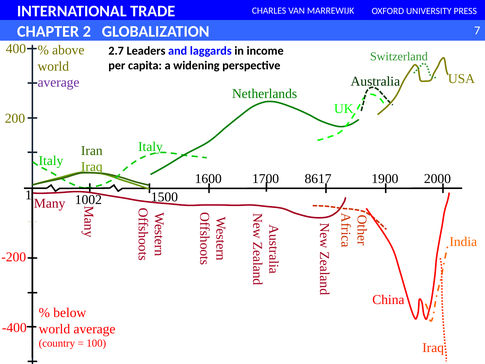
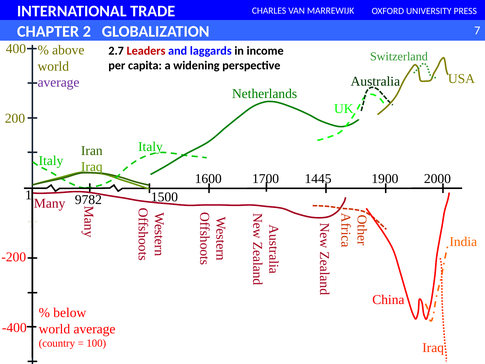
Leaders colour: black -> red
8617: 8617 -> 1445
1002: 1002 -> 9782
